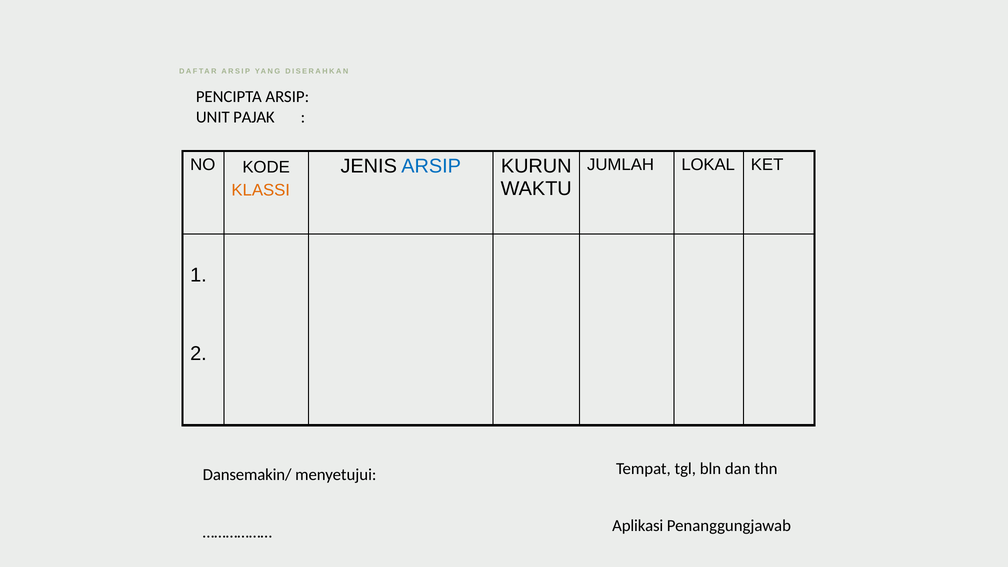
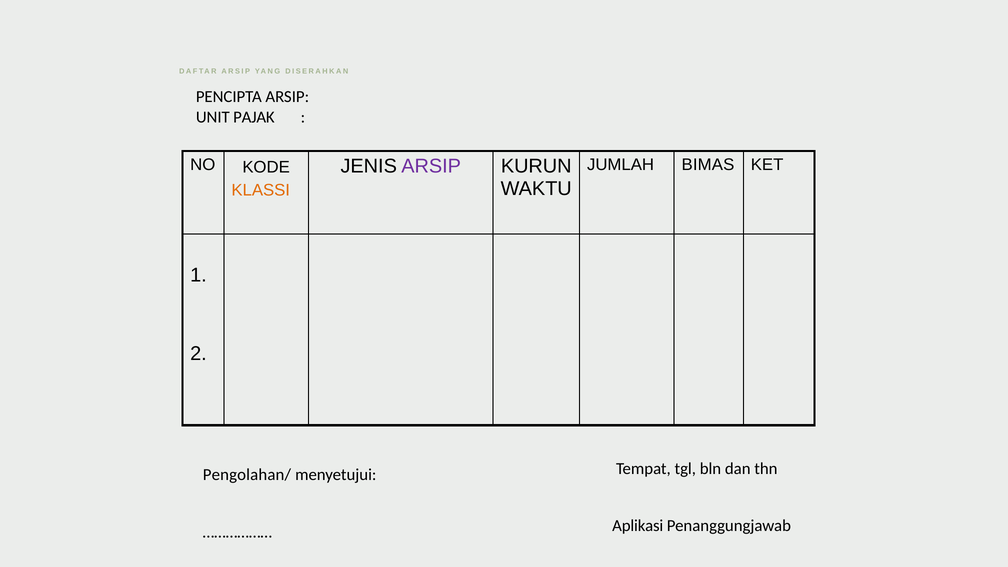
LOKAL: LOKAL -> BIMAS
ARSIP at (431, 166) colour: blue -> purple
Dansemakin/: Dansemakin/ -> Pengolahan/
